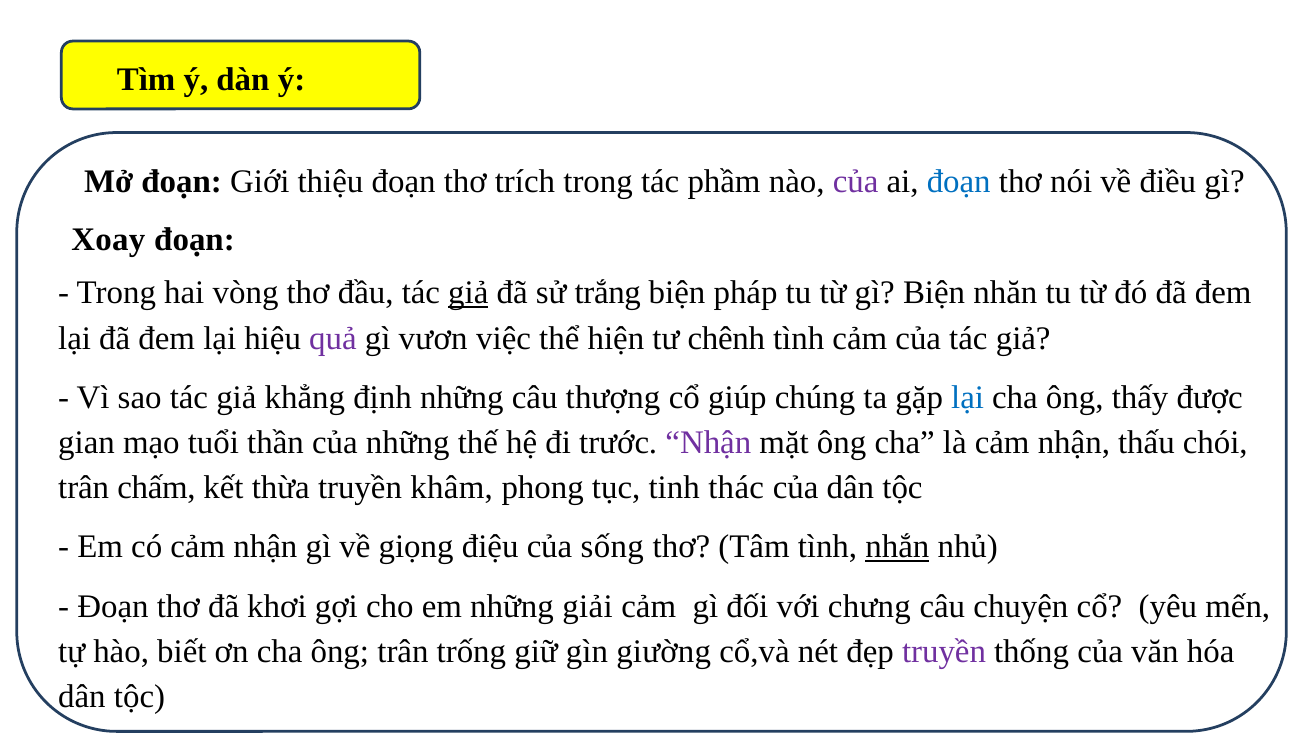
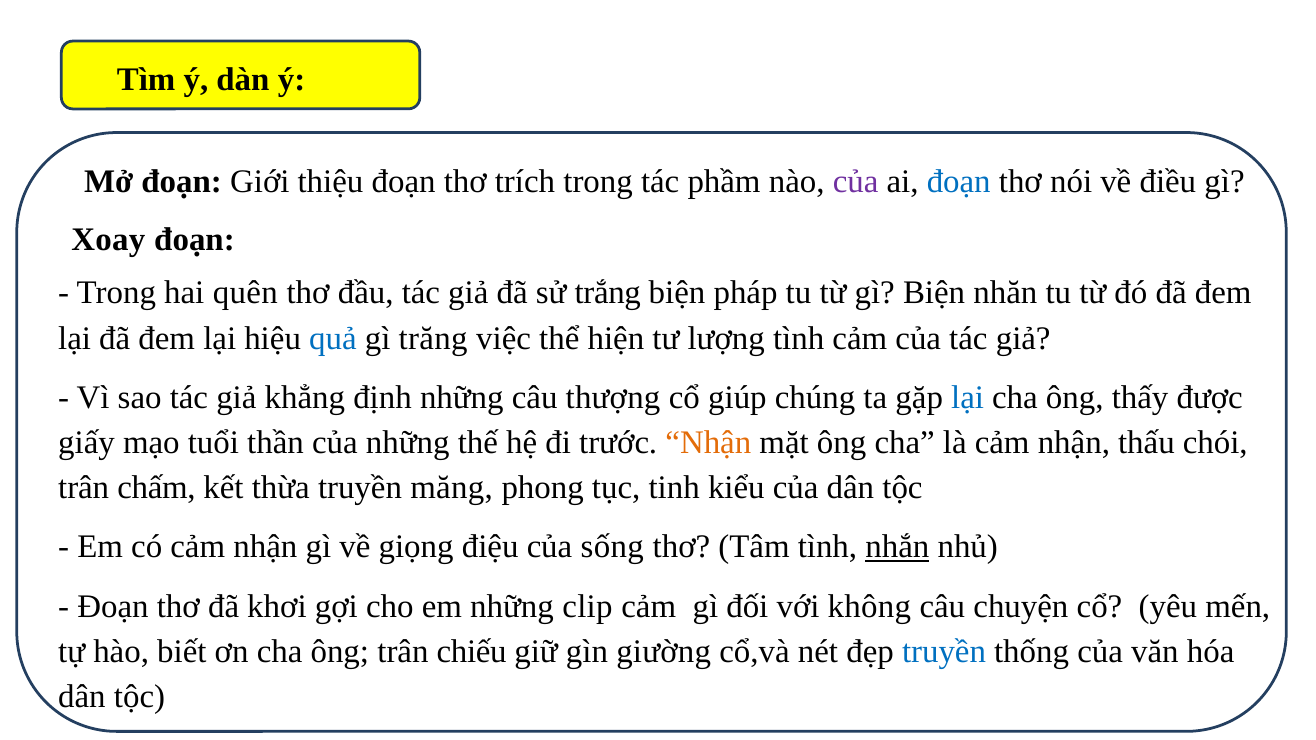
vòng: vòng -> quên
giả at (468, 293) underline: present -> none
quả colour: purple -> blue
vươn: vươn -> trăng
chênh: chênh -> lượng
gian: gian -> giấy
Nhận at (708, 443) colour: purple -> orange
khâm: khâm -> măng
thác: thác -> kiểu
giải: giải -> clip
chưng: chưng -> không
trống: trống -> chiếu
truyền at (944, 652) colour: purple -> blue
